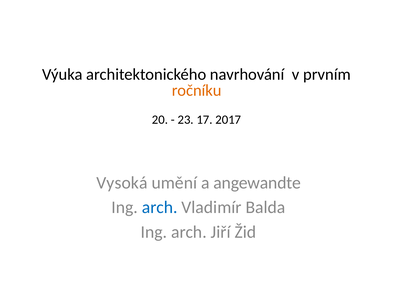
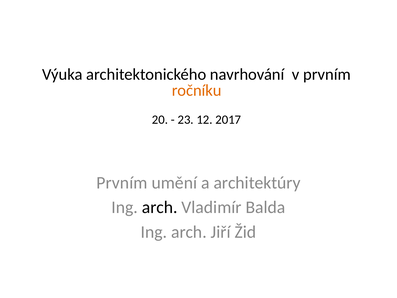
17: 17 -> 12
Vysoká at (122, 183): Vysoká -> Prvním
angewandte: angewandte -> architektúry
arch at (160, 207) colour: blue -> black
